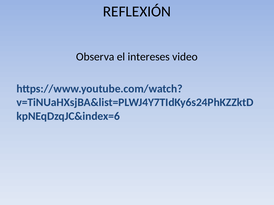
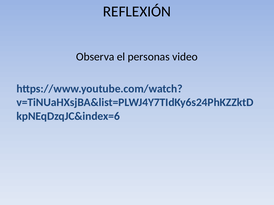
intereses: intereses -> personas
